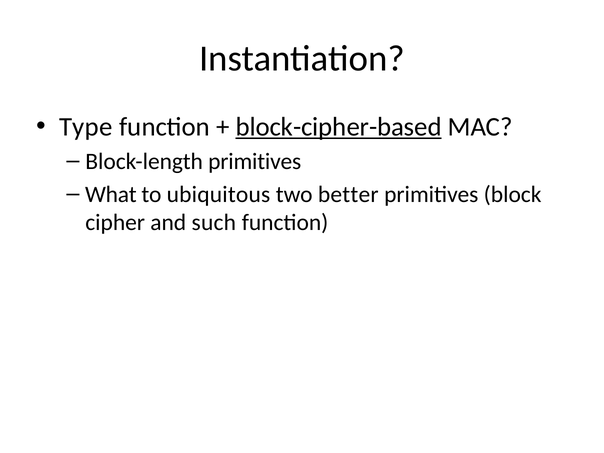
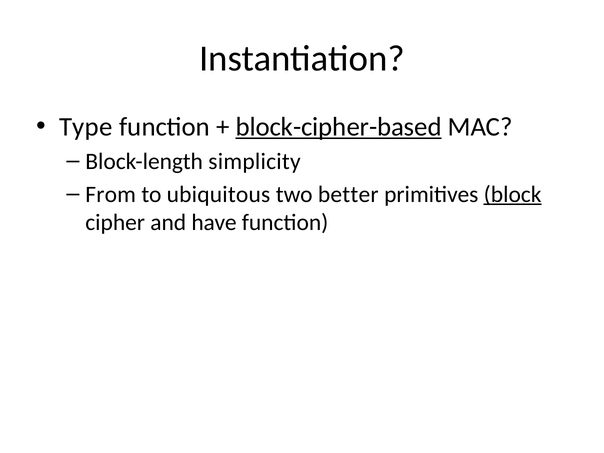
Block-length primitives: primitives -> simplicity
What: What -> From
block underline: none -> present
such: such -> have
